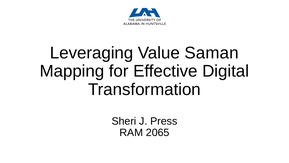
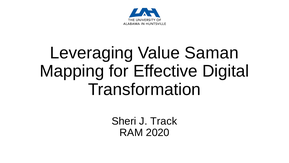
Press: Press -> Track
2065: 2065 -> 2020
